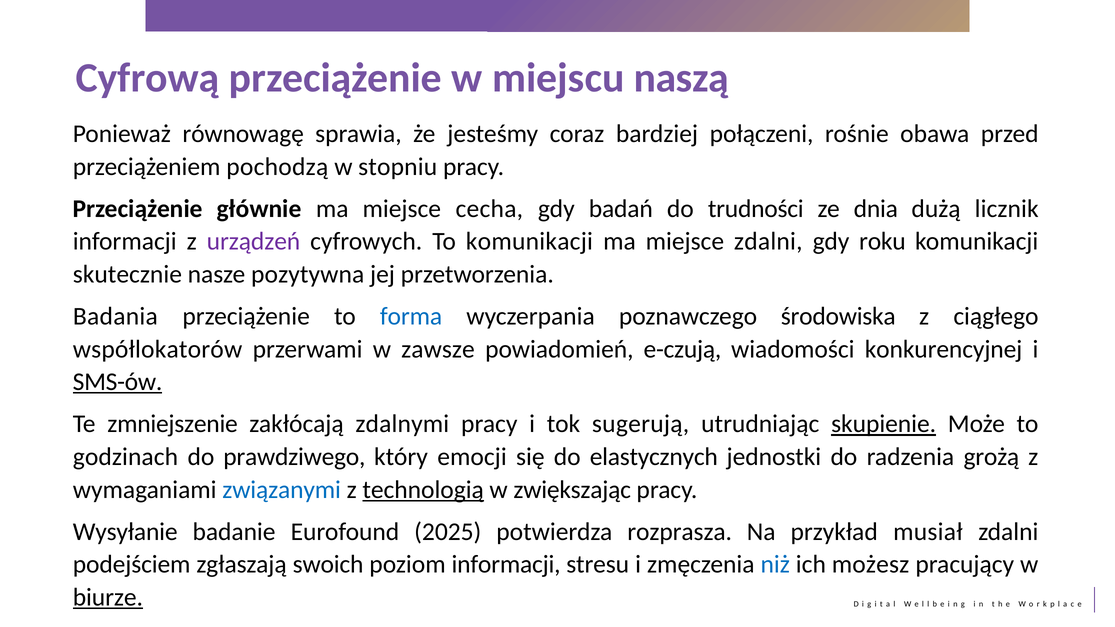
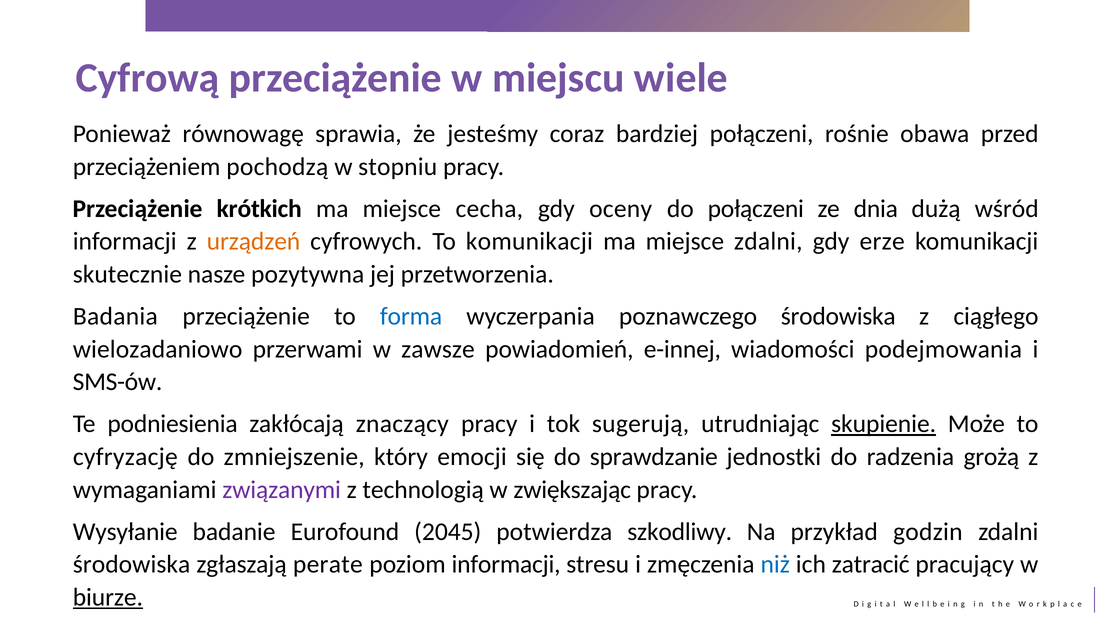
naszą: naszą -> wiele
głównie: głównie -> krótkich
badań: badań -> oceny
do trudności: trudności -> połączeni
licznik: licznik -> wśród
urządzeń colour: purple -> orange
roku: roku -> erze
współlokatorów: współlokatorów -> wielozadaniowo
e-czują: e-czują -> e-innej
konkurencyjnej: konkurencyjnej -> podejmowania
SMS-ów underline: present -> none
zmniejszenie: zmniejszenie -> podniesienia
zdalnymi: zdalnymi -> znaczący
godzinach: godzinach -> cyfryzację
prawdziwego: prawdziwego -> zmniejszenie
elastycznych: elastycznych -> sprawdzanie
związanymi colour: blue -> purple
technologią underline: present -> none
2025: 2025 -> 2045
rozprasza: rozprasza -> szkodliwy
musiał: musiał -> godzin
podejściem at (132, 565): podejściem -> środowiska
swoich: swoich -> perate
możesz: możesz -> zatracić
